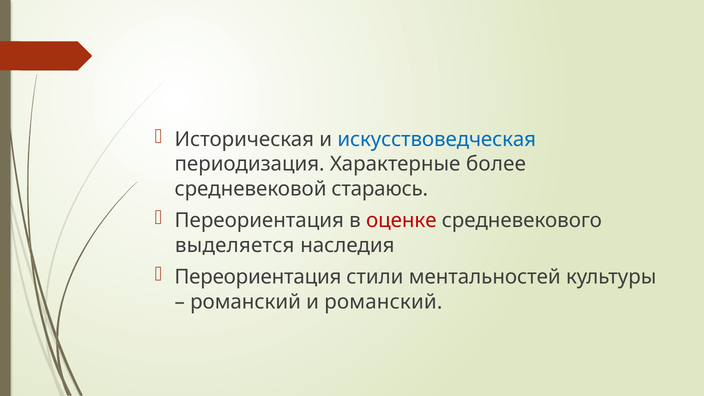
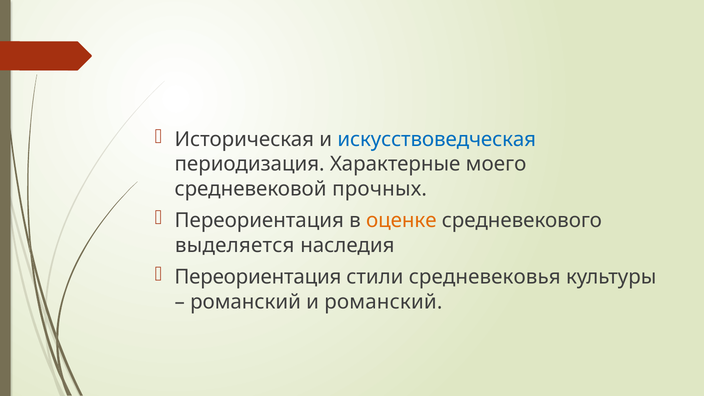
более: более -> моего
стараюсь: стараюсь -> прочных
оценке colour: red -> orange
ментальностей: ментальностей -> средневековья
